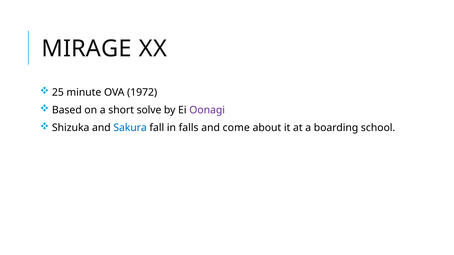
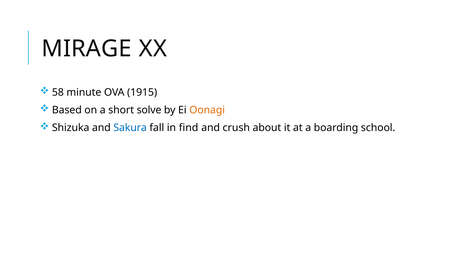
25: 25 -> 58
1972: 1972 -> 1915
Oonagi colour: purple -> orange
falls: falls -> find
come: come -> crush
